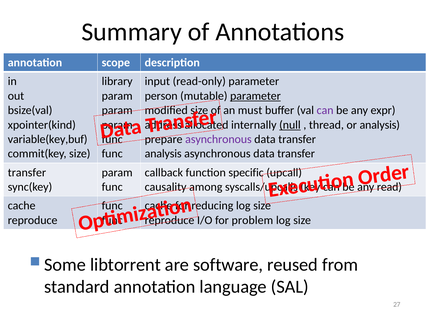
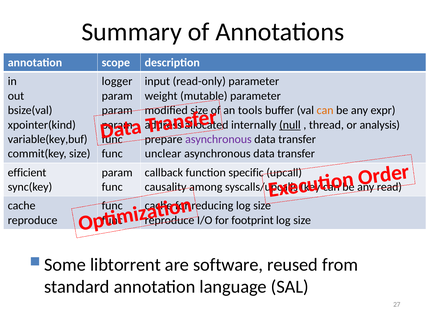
library: library -> logger
person: person -> weight
parameter at (255, 96) underline: present -> none
must: must -> tools
can at (325, 111) colour: purple -> orange
analysis at (163, 154): analysis -> unclear
transfer at (27, 173): transfer -> efficient
problem: problem -> footprint
